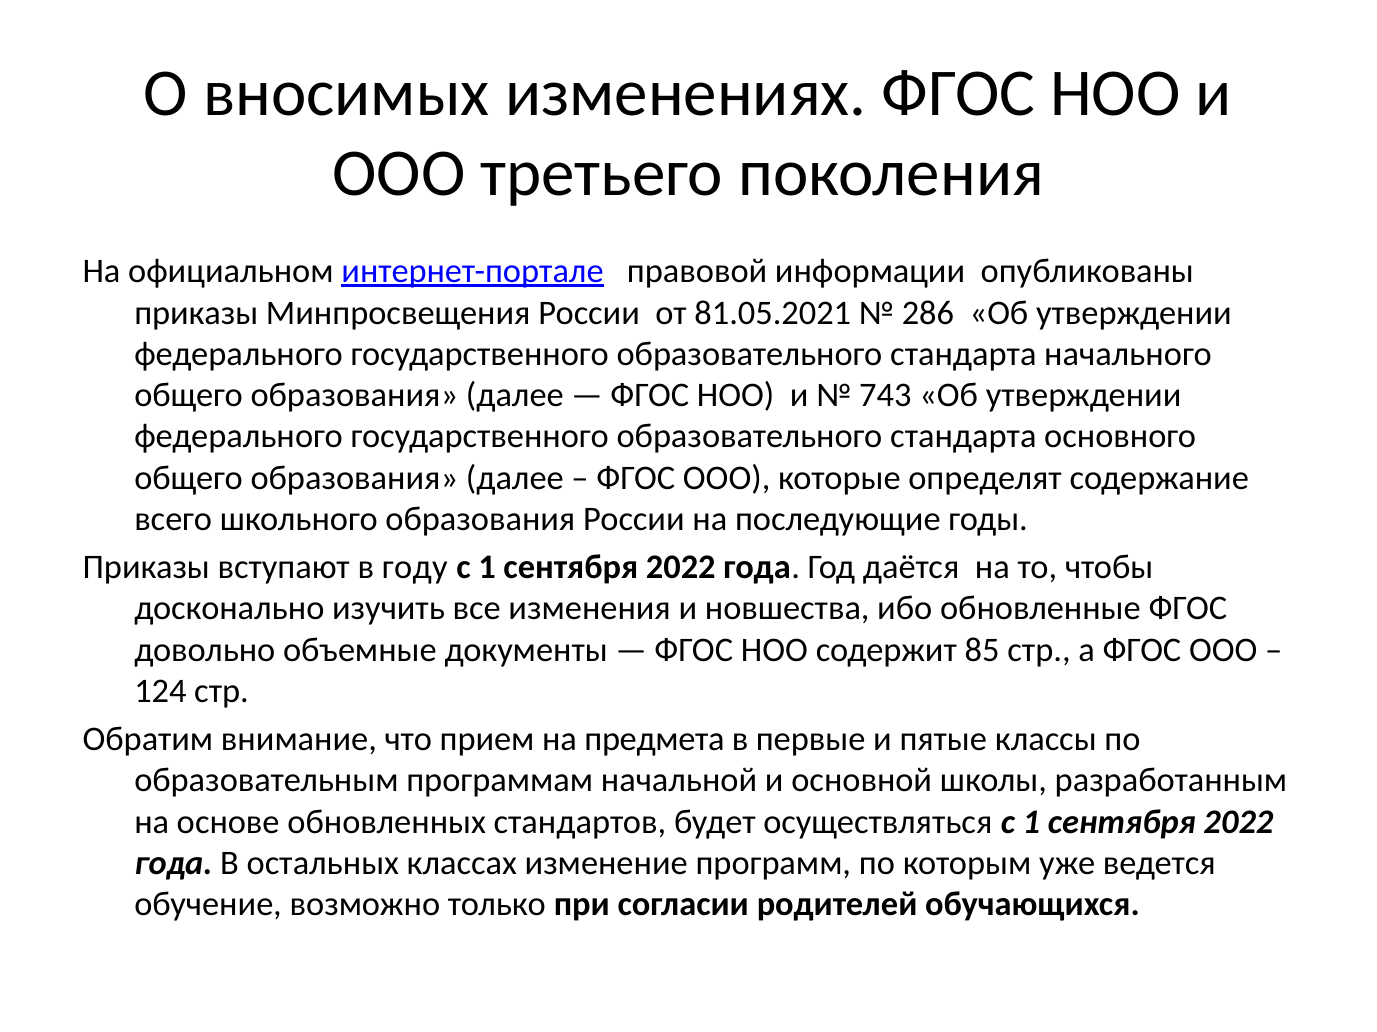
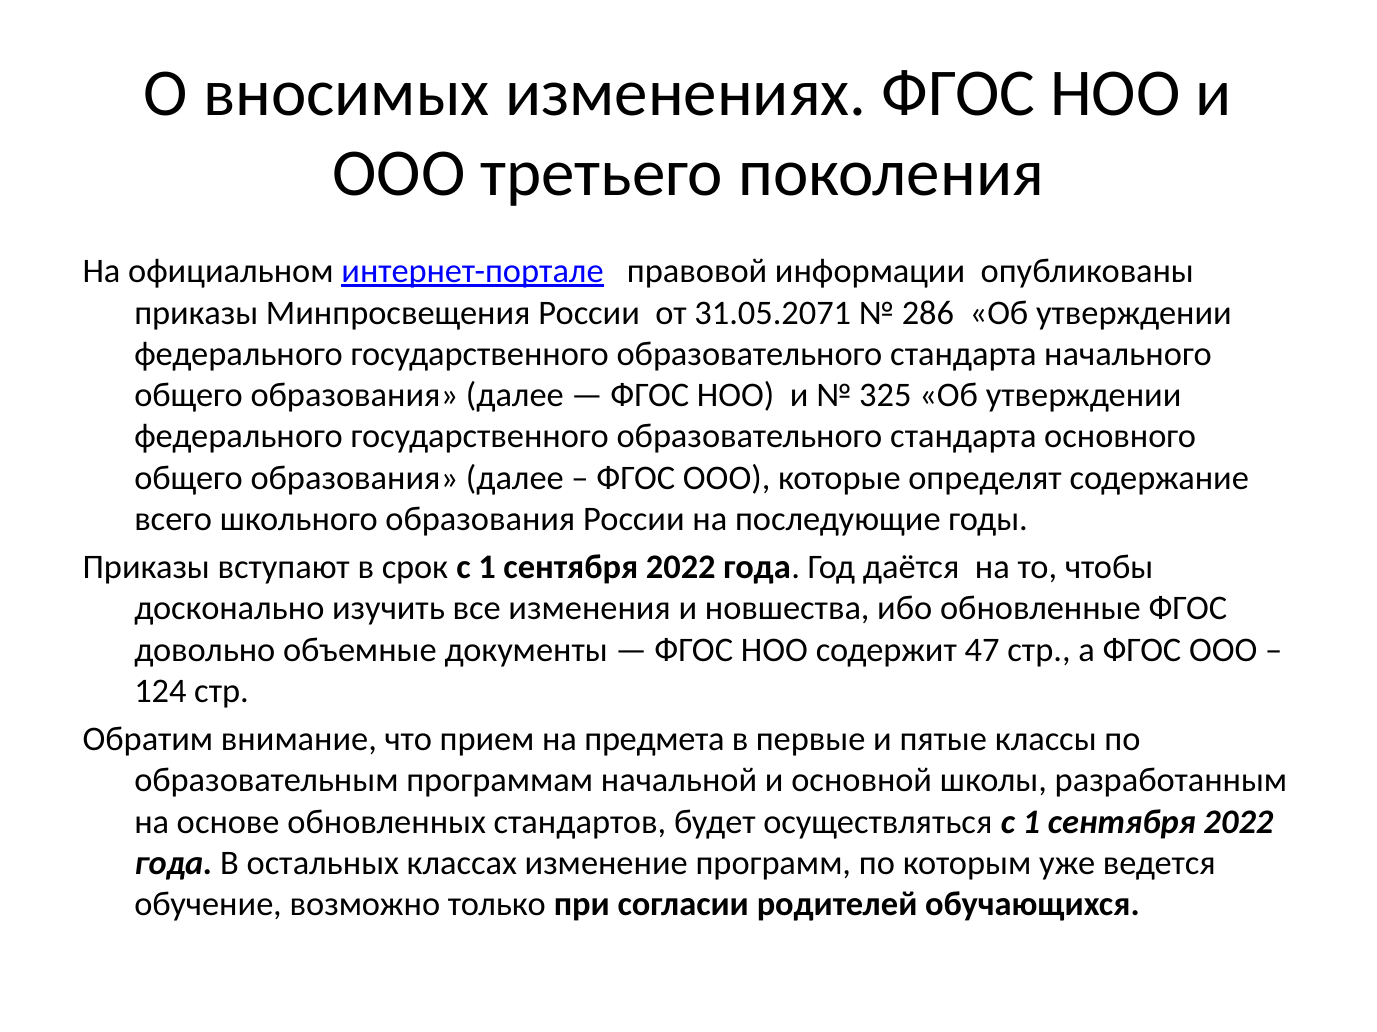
81.05.2021: 81.05.2021 -> 31.05.2071
743: 743 -> 325
году: году -> срок
85: 85 -> 47
